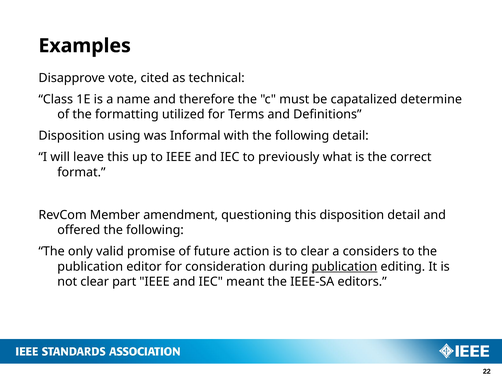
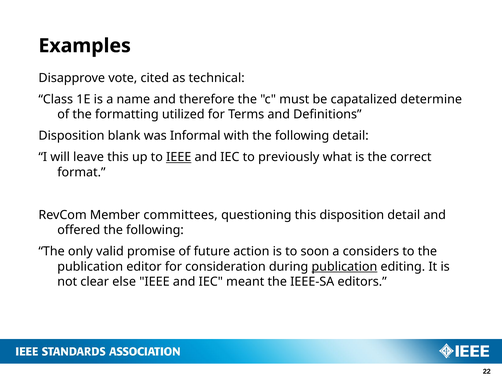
using: using -> blank
IEEE at (179, 157) underline: none -> present
amendment: amendment -> committees
to clear: clear -> soon
part: part -> else
